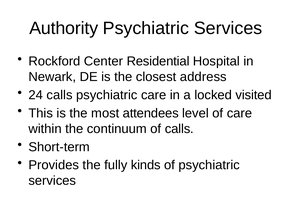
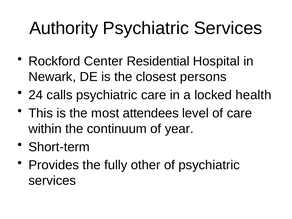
address: address -> persons
visited: visited -> health
of calls: calls -> year
kinds: kinds -> other
